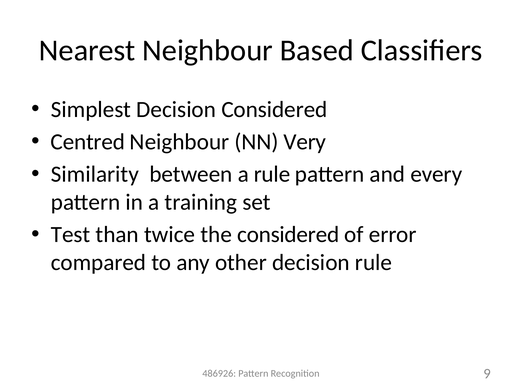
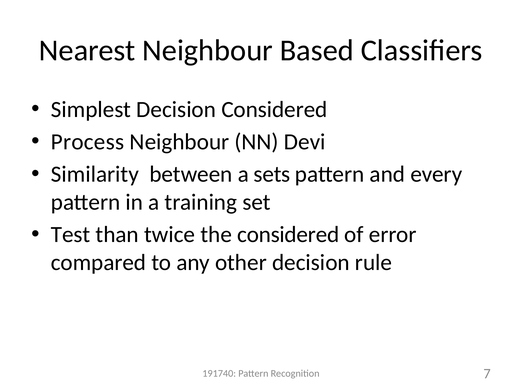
Centred: Centred -> Process
Very: Very -> Devi
a rule: rule -> sets
486926: 486926 -> 191740
9: 9 -> 7
